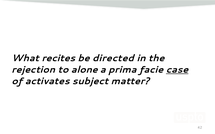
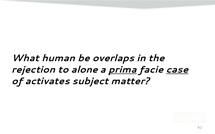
recites: recites -> human
directed: directed -> overlaps
prima underline: none -> present
